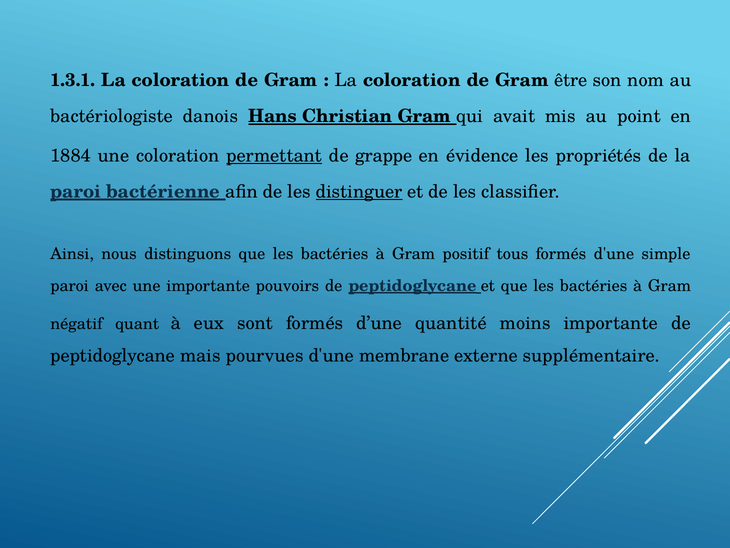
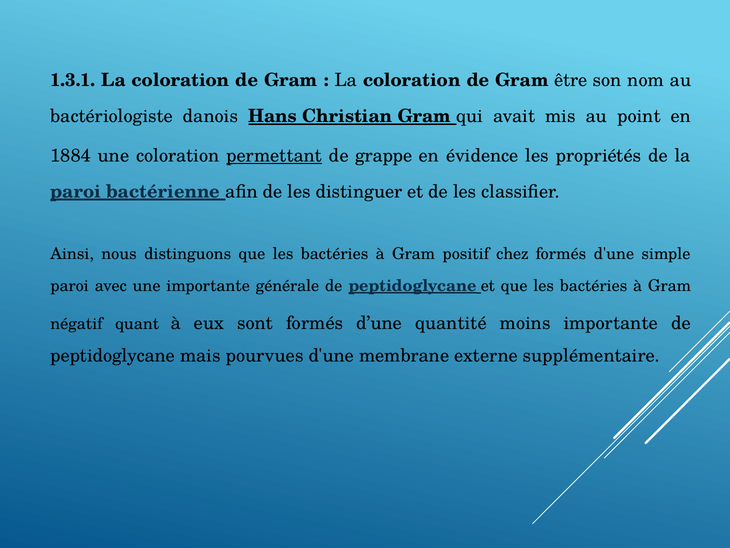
distinguer underline: present -> none
tous: tous -> chez
pouvoirs: pouvoirs -> générale
